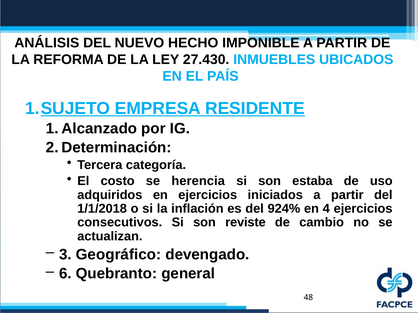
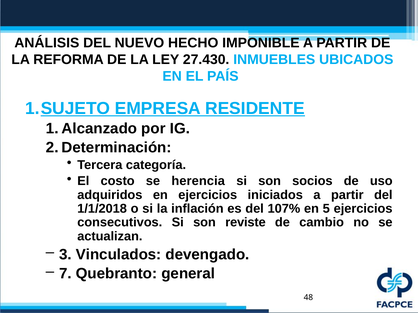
estaba: estaba -> socios
924%: 924% -> 107%
4: 4 -> 5
Geográfico: Geográfico -> Vinculados
6: 6 -> 7
